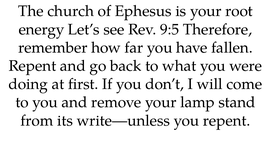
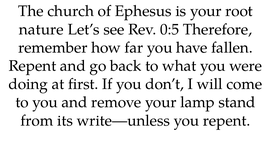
energy: energy -> nature
9:5: 9:5 -> 0:5
